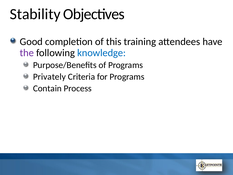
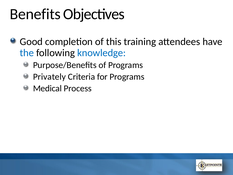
Stability: Stability -> Benefits
the colour: purple -> blue
Contain: Contain -> Medical
